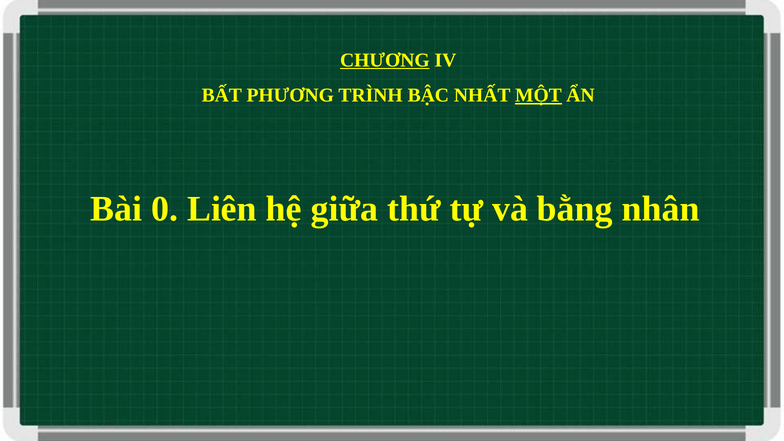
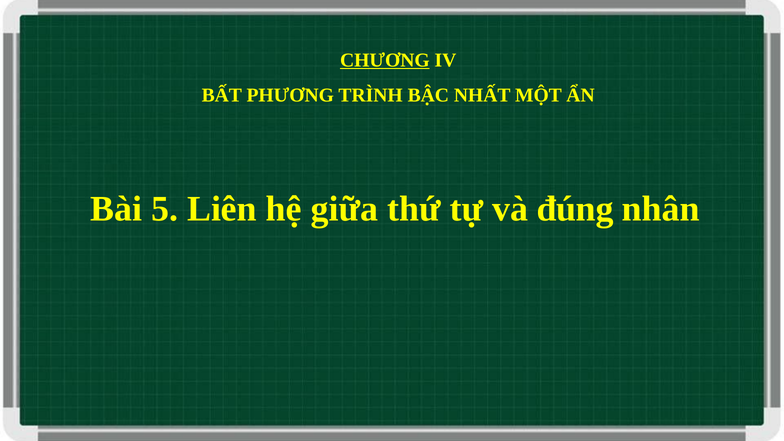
MỘT underline: present -> none
0: 0 -> 5
bằng: bằng -> đúng
